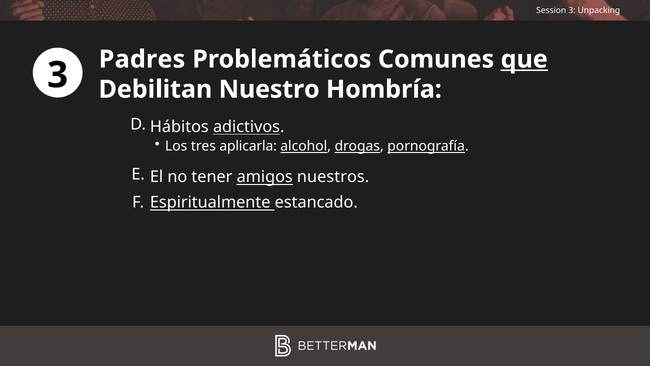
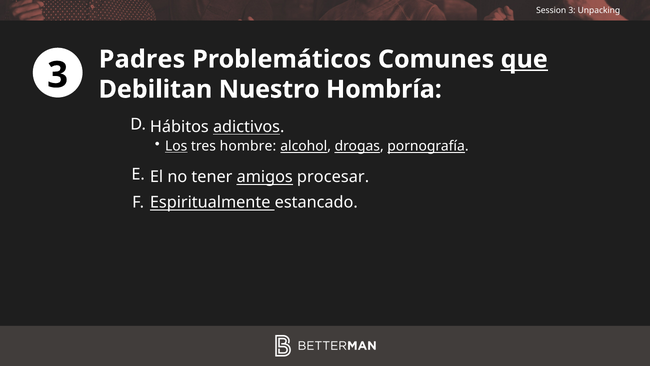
Los underline: none -> present
aplicarla: aplicarla -> hombre
nuestros: nuestros -> procesar
